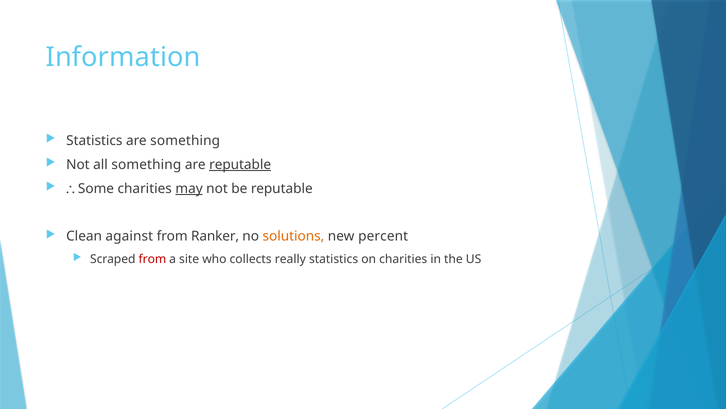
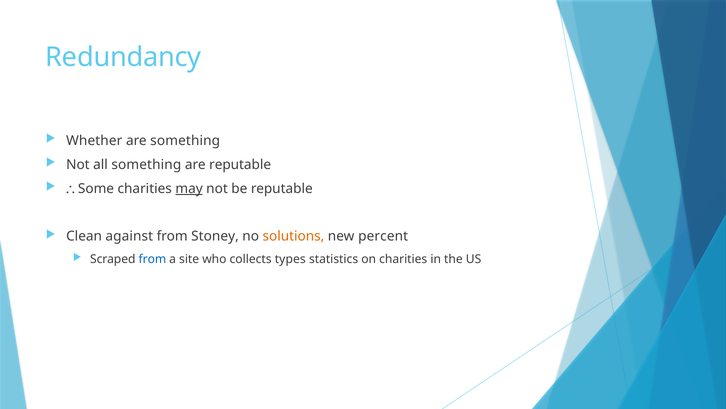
Information: Information -> Redundancy
Statistics at (94, 141): Statistics -> Whether
reputable at (240, 164) underline: present -> none
Ranker: Ranker -> Stoney
from at (152, 259) colour: red -> blue
really: really -> types
